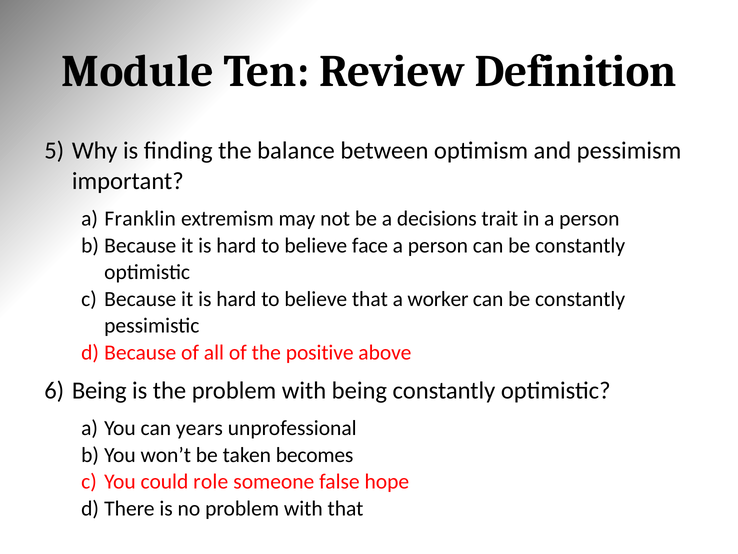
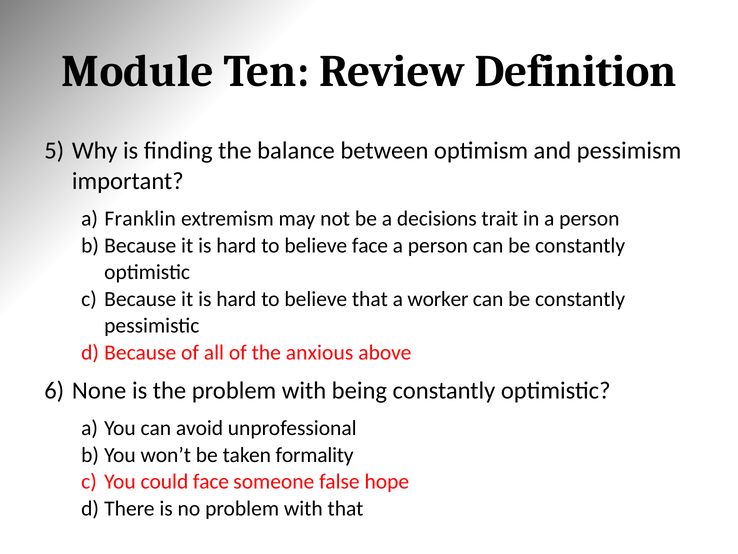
positive: positive -> anxious
Being at (99, 390): Being -> None
years: years -> avoid
becomes: becomes -> formality
could role: role -> face
